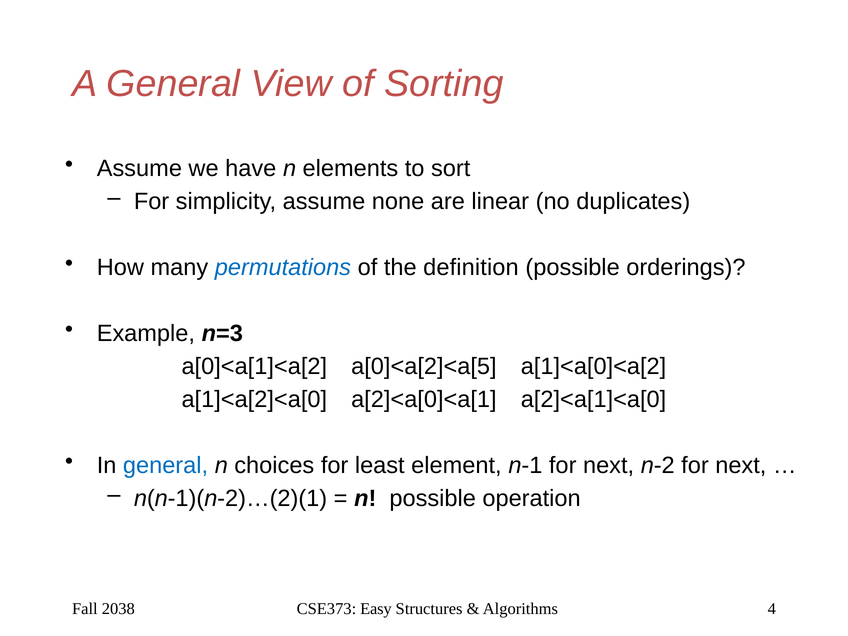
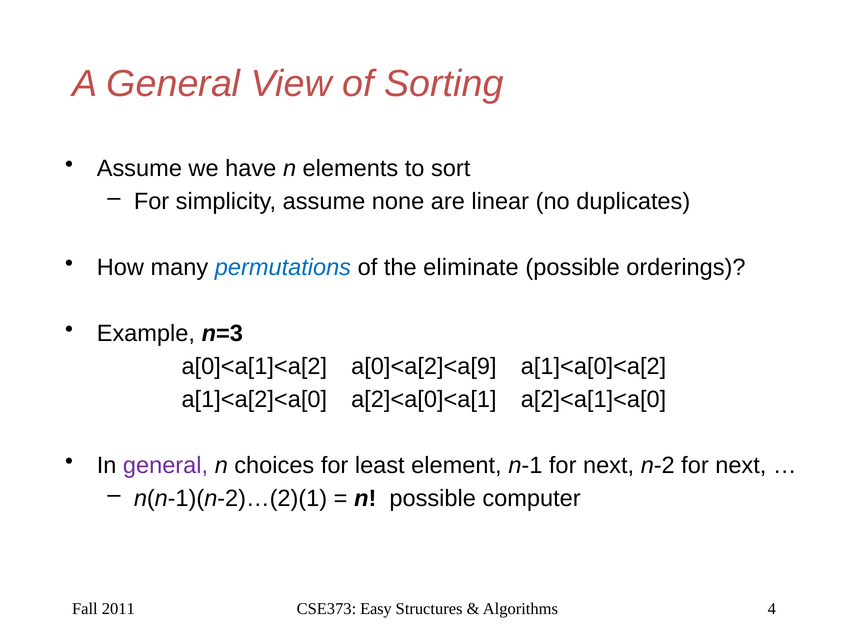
definition: definition -> eliminate
a[0]<a[2]<a[5: a[0]<a[2]<a[5 -> a[0]<a[2]<a[9
general at (166, 465) colour: blue -> purple
operation: operation -> computer
2038: 2038 -> 2011
